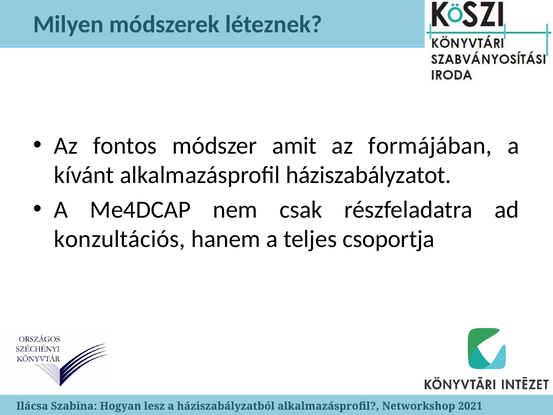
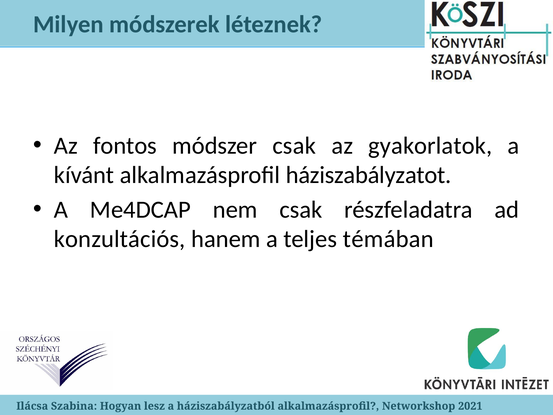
módszer amit: amit -> csak
formájában: formájában -> gyakorlatok
csoportja: csoportja -> témában
